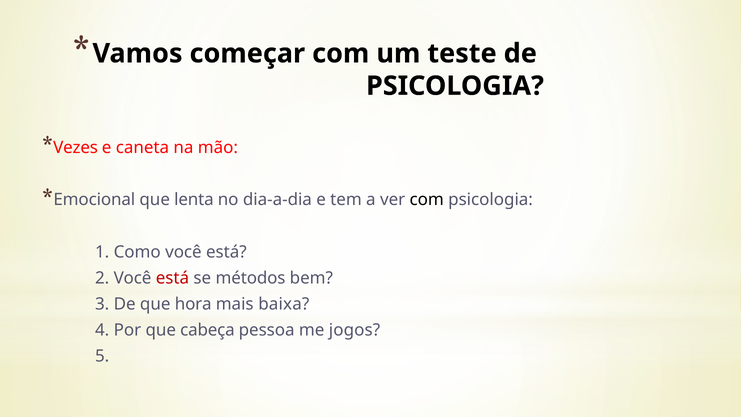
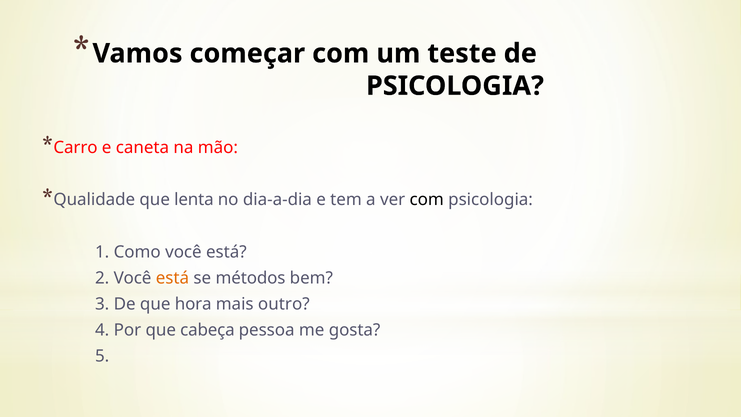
Vezes: Vezes -> Carro
Emocional: Emocional -> Qualidade
está at (172, 278) colour: red -> orange
baixa: baixa -> outro
jogos: jogos -> gosta
